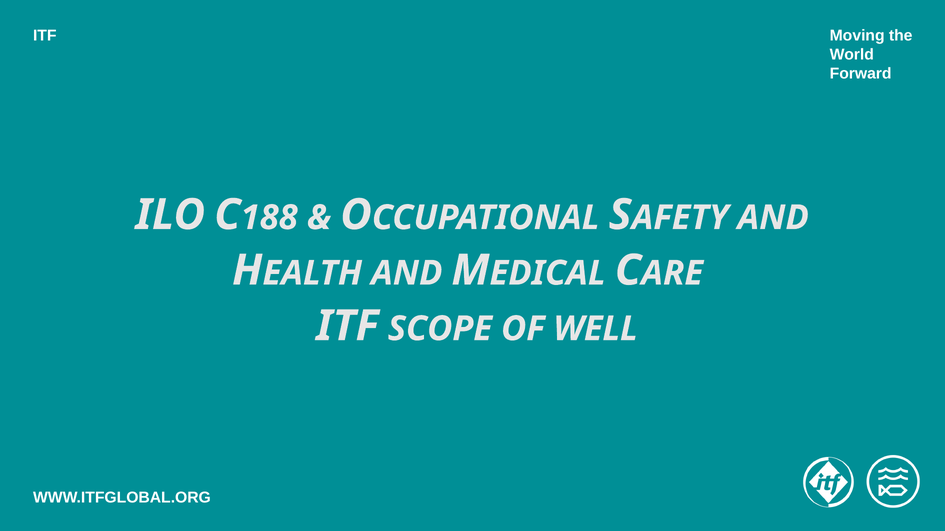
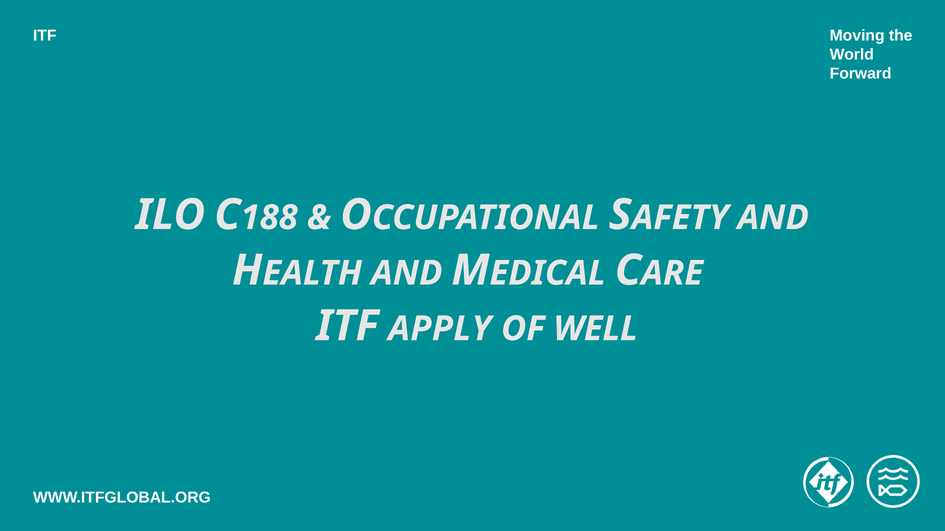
SCOPE: SCOPE -> APPLY
